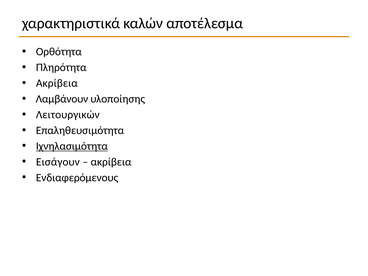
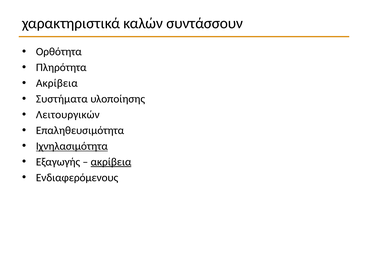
αποτέλεσμα: αποτέλεσμα -> συντάσσουν
Λαμβάνουν: Λαμβάνουν -> Συστήματα
Εισάγουν: Εισάγουν -> Εξαγωγής
ακρίβεια at (111, 162) underline: none -> present
